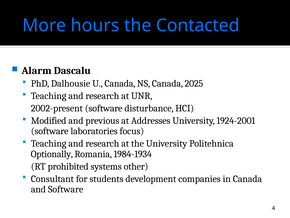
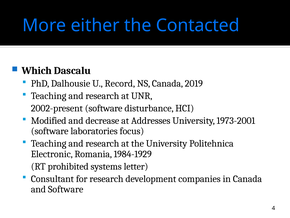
hours: hours -> either
Alarm: Alarm -> Which
U Canada: Canada -> Record
2025: 2025 -> 2019
previous: previous -> decrease
1924-2001: 1924-2001 -> 1973-2001
Optionally: Optionally -> Electronic
1984-1934: 1984-1934 -> 1984-1929
other: other -> letter
for students: students -> research
